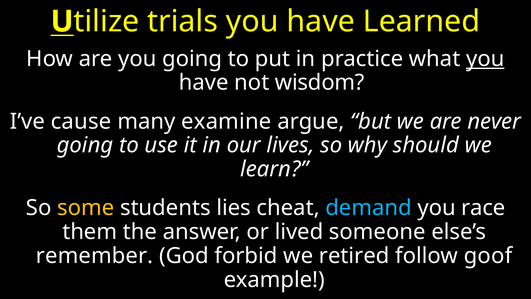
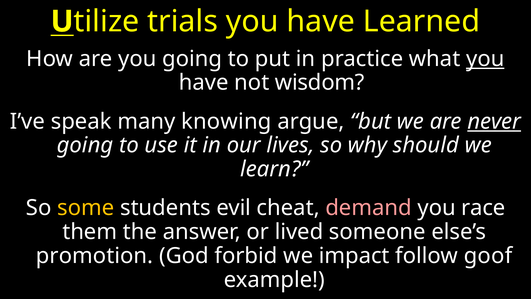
cause: cause -> speak
examine: examine -> knowing
never underline: none -> present
lies: lies -> evil
demand colour: light blue -> pink
remember: remember -> promotion
retired: retired -> impact
